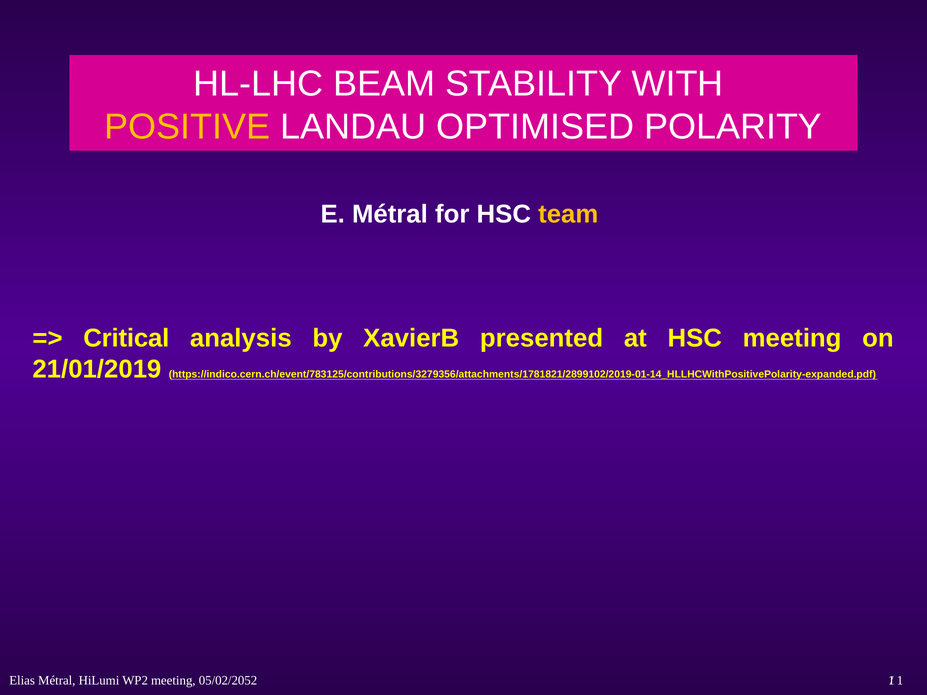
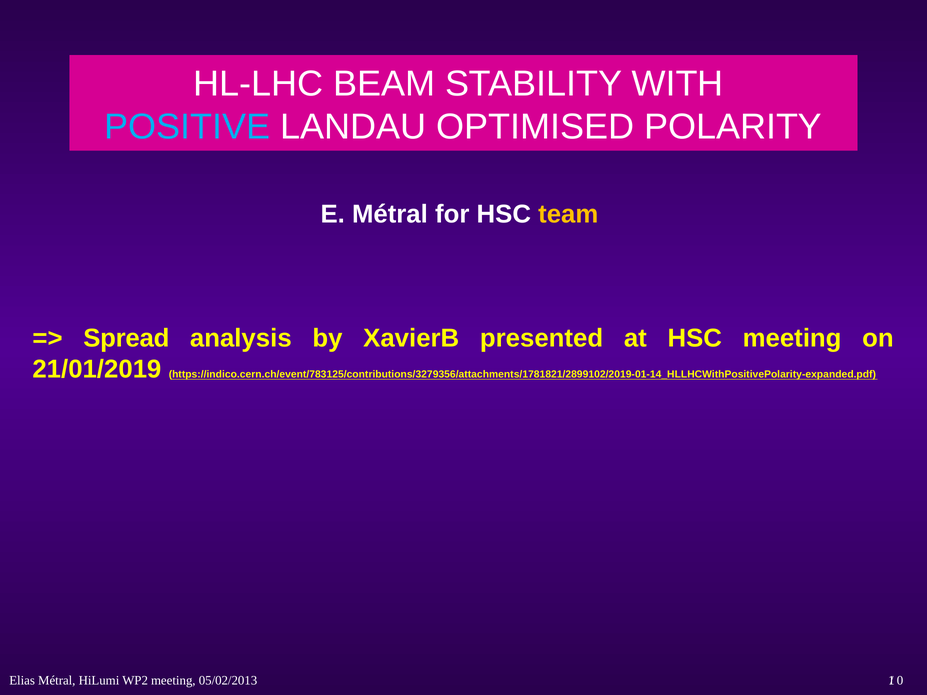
POSITIVE colour: yellow -> light blue
Critical: Critical -> Spread
05/02/2052: 05/02/2052 -> 05/02/2013
1 at (900, 681): 1 -> 0
